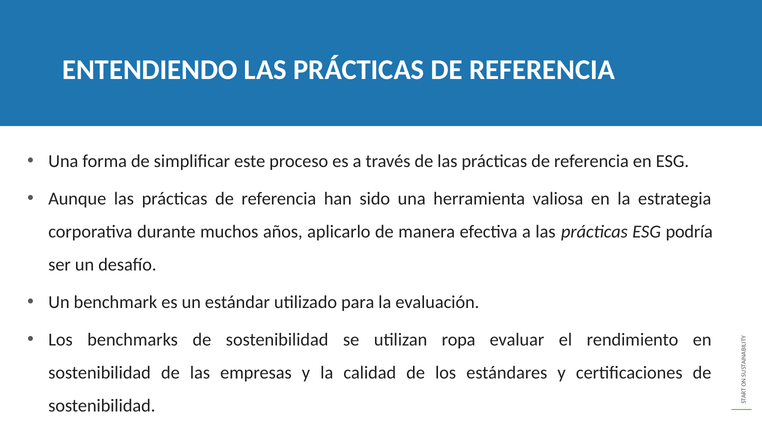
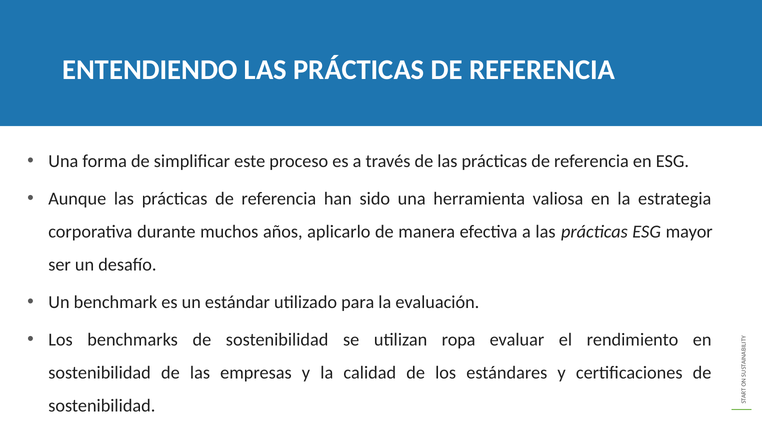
podría: podría -> mayor
